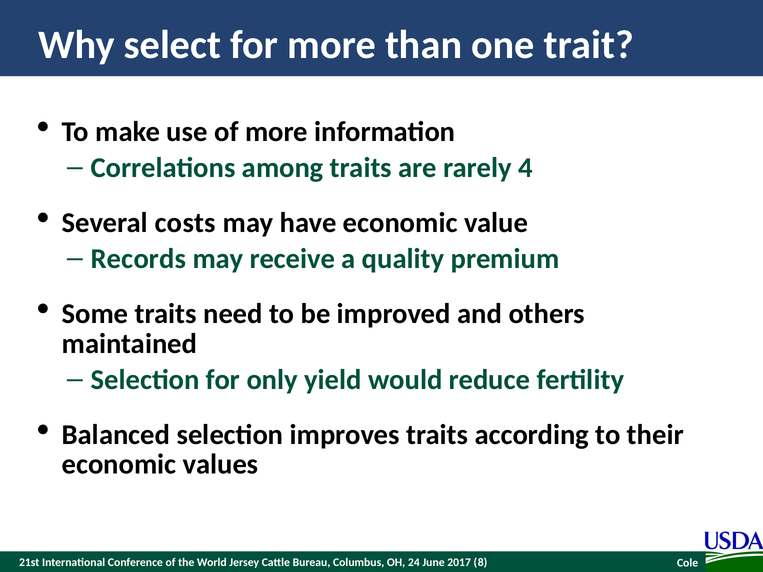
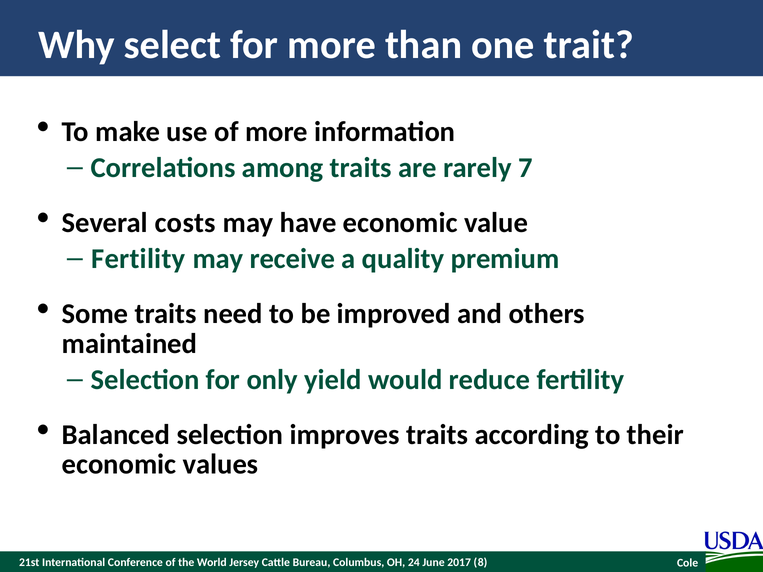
4: 4 -> 7
Records at (138, 259): Records -> Fertility
